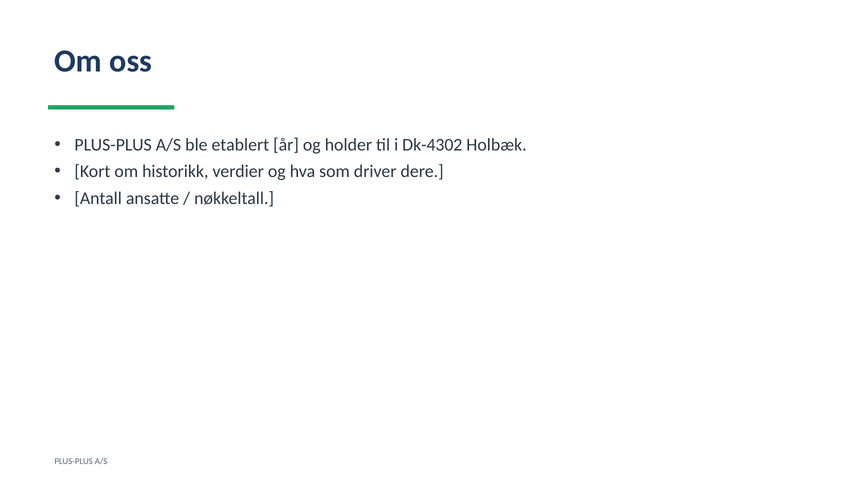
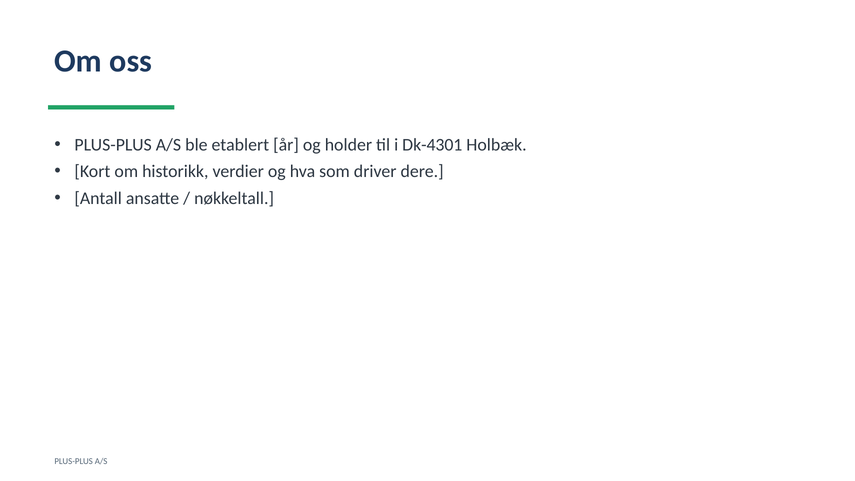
Dk-4302: Dk-4302 -> Dk-4301
